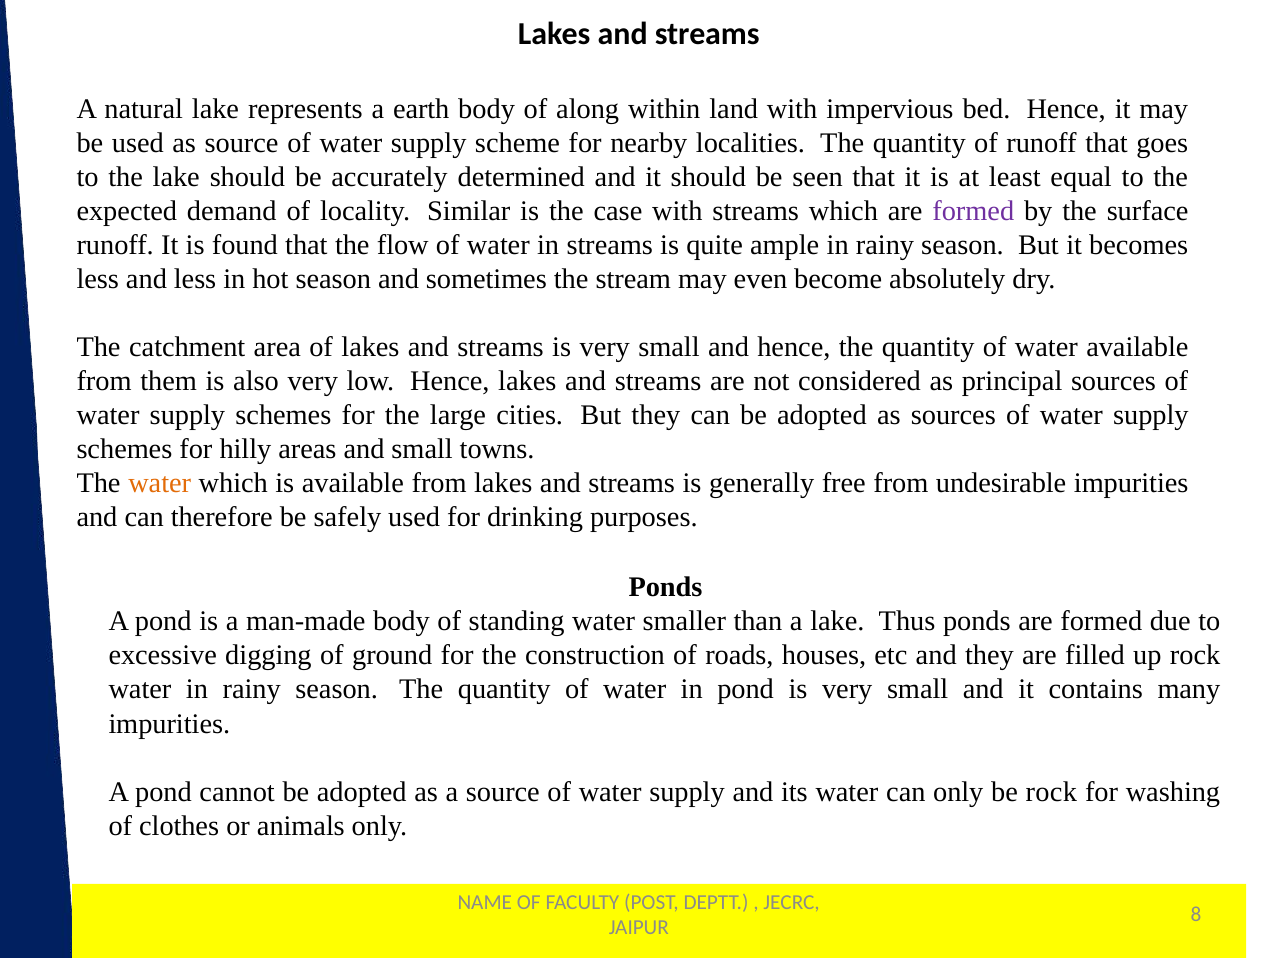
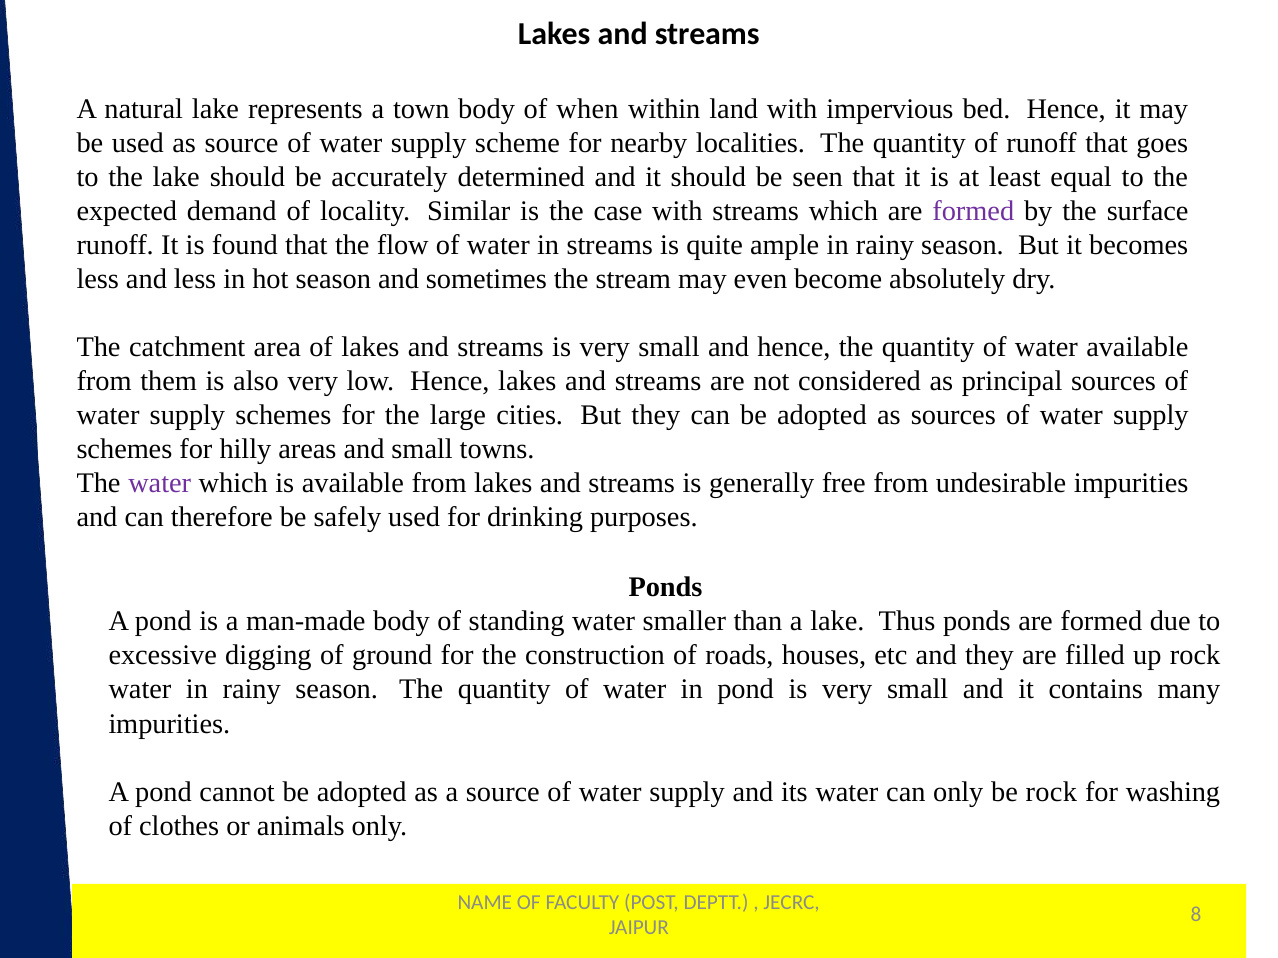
earth: earth -> town
along: along -> when
water at (160, 484) colour: orange -> purple
